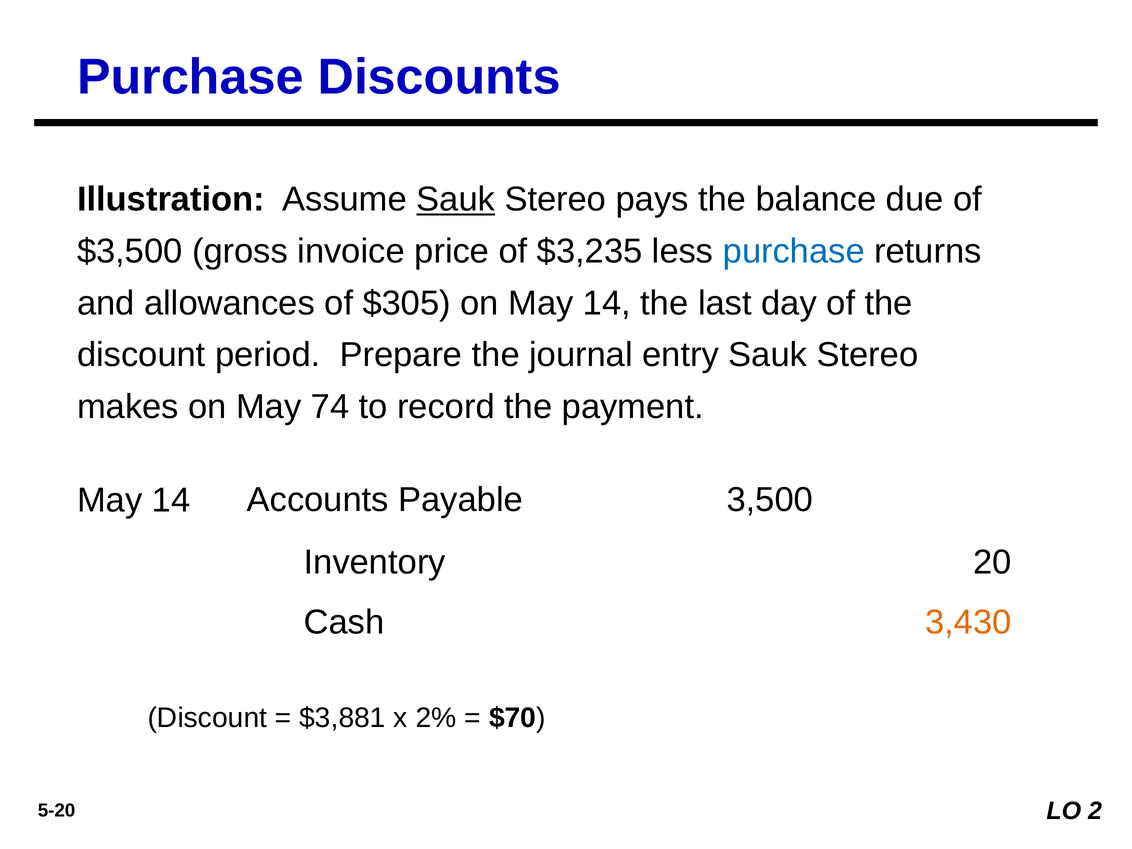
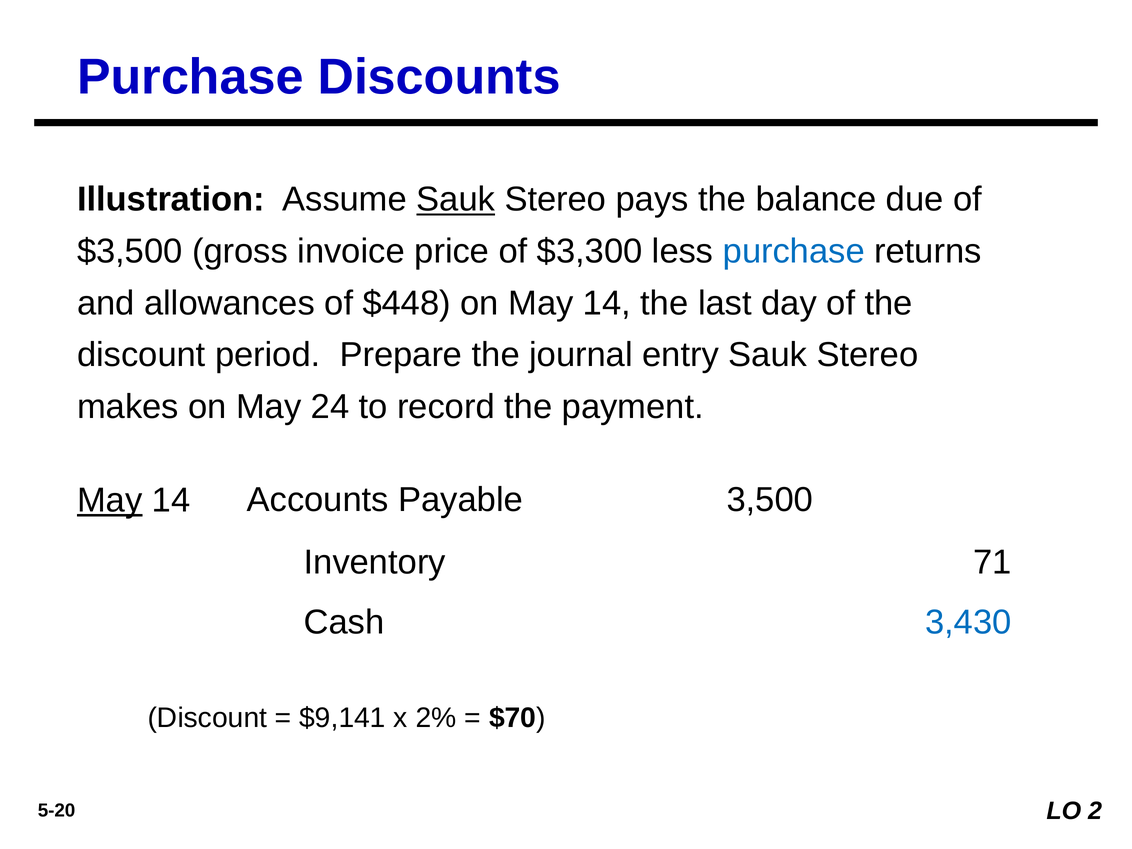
$3,235: $3,235 -> $3,300
$305: $305 -> $448
74: 74 -> 24
May at (110, 500) underline: none -> present
20: 20 -> 71
3,430 colour: orange -> blue
$3,881: $3,881 -> $9,141
